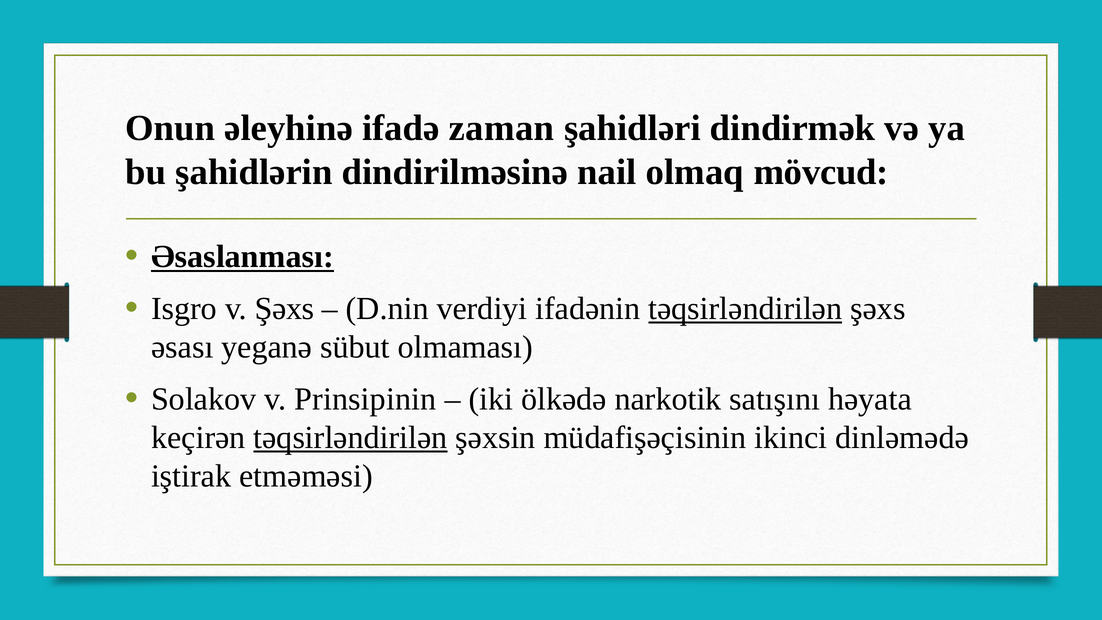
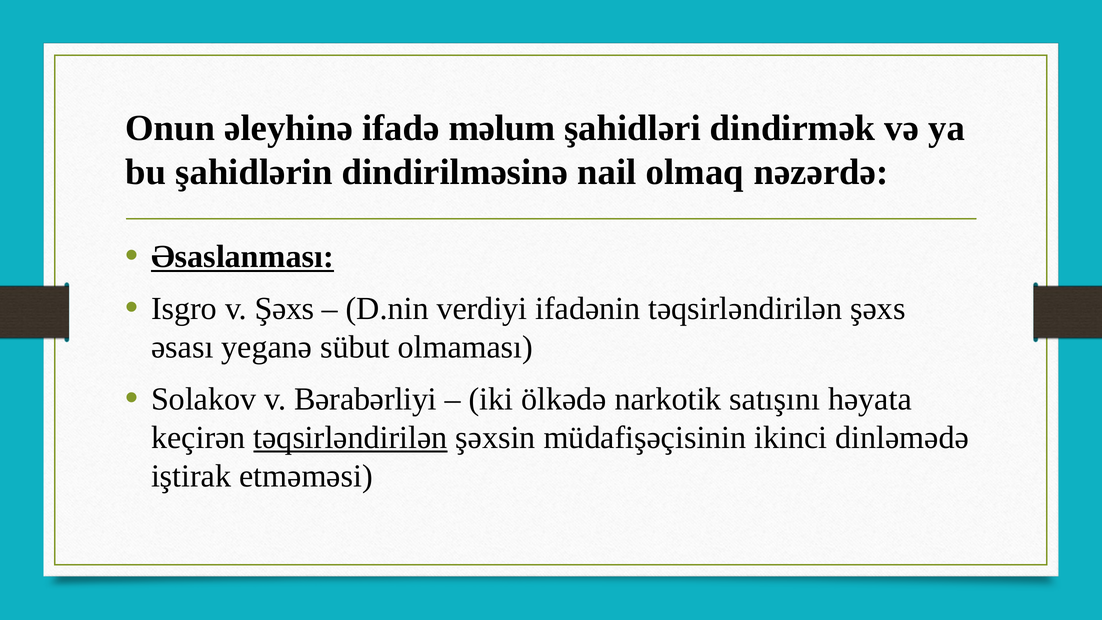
zaman: zaman -> məlum
mövcud: mövcud -> nəzərdə
təqsirləndirilən at (745, 309) underline: present -> none
Prinsipinin: Prinsipinin -> Bərabərliyi
